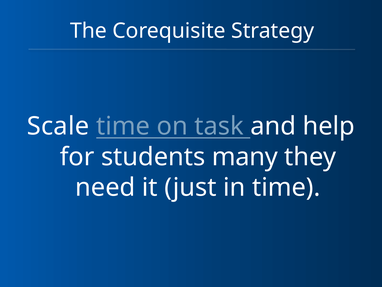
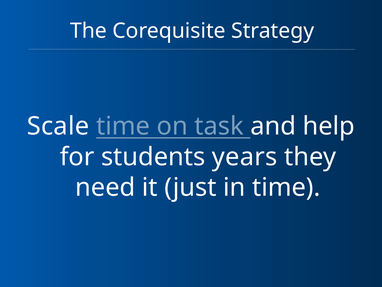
many: many -> years
